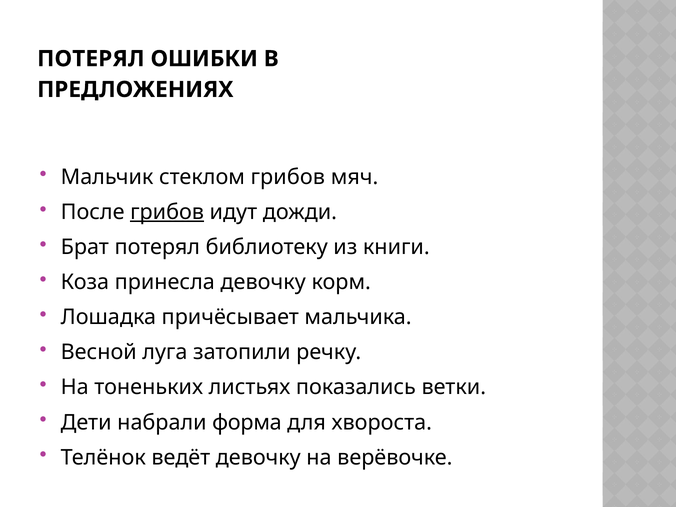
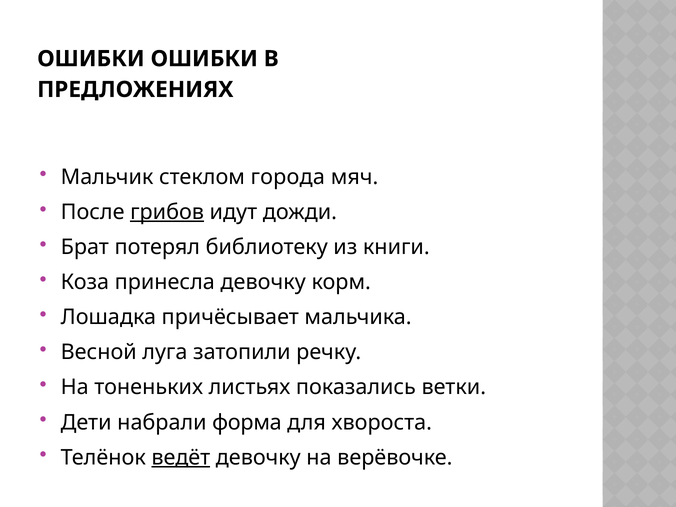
ПОТЕРЯЛ at (91, 59): ПОТЕРЯЛ -> ОШИБКИ
стеклом грибов: грибов -> города
ведёт underline: none -> present
